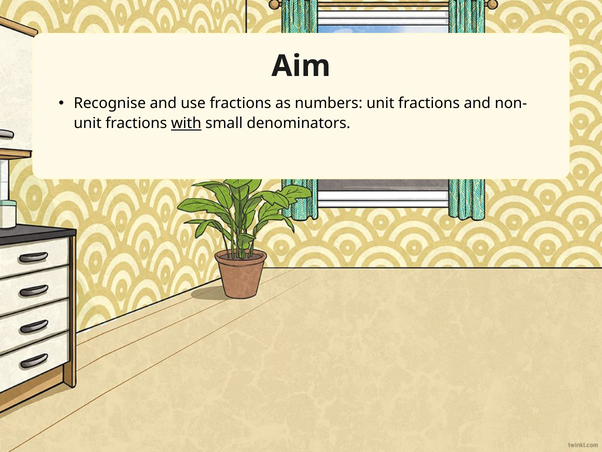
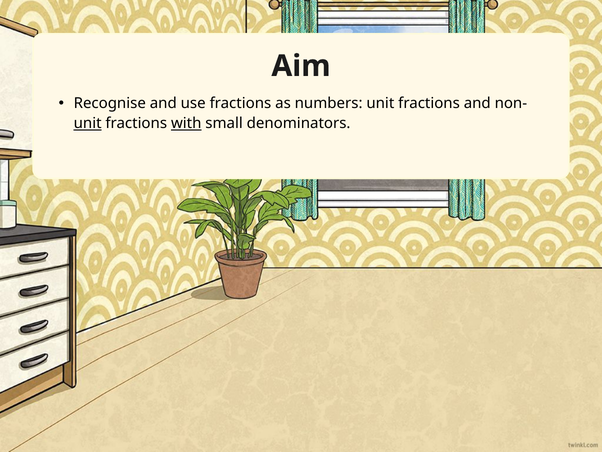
unit at (88, 123) underline: none -> present
